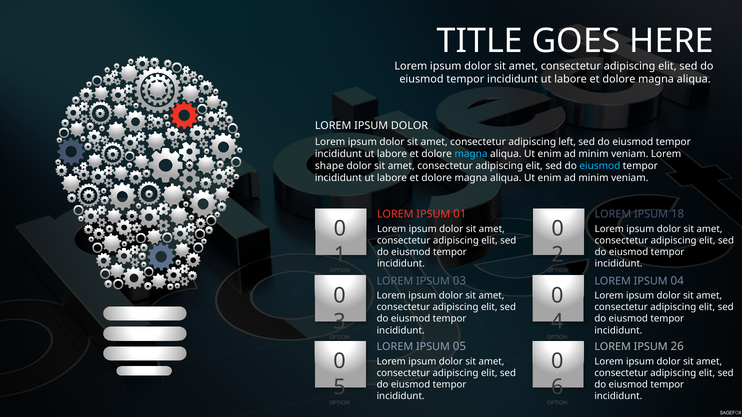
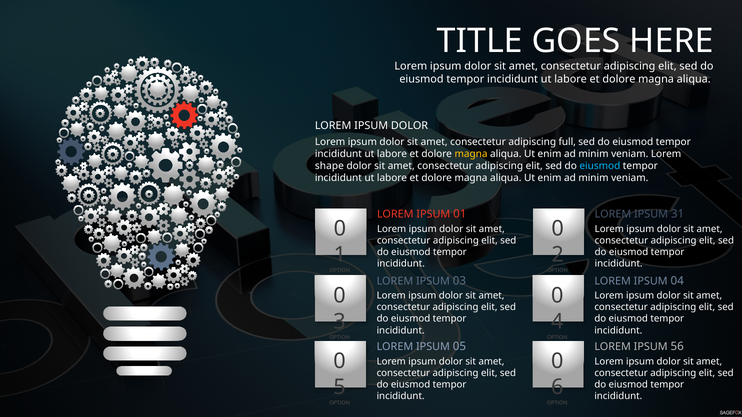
left: left -> full
magna at (471, 154) colour: light blue -> yellow
18: 18 -> 31
26: 26 -> 56
